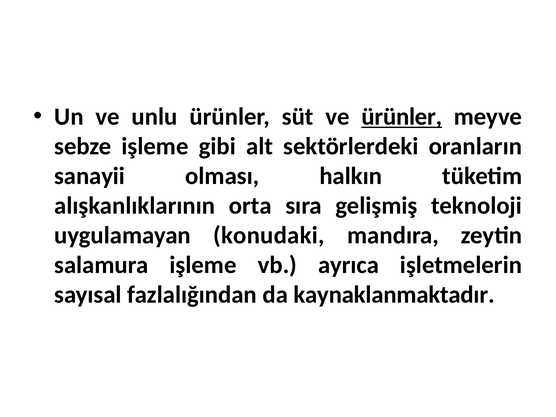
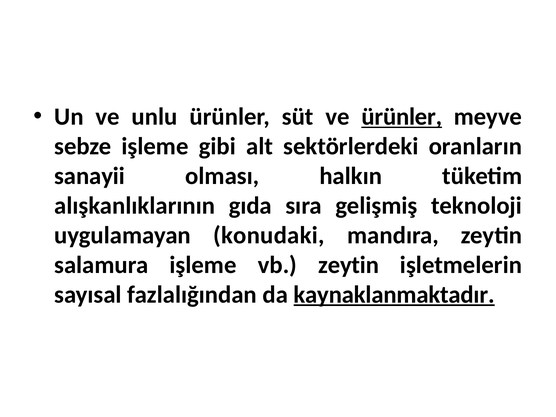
orta: orta -> gıda
vb ayrıca: ayrıca -> zeytin
kaynaklanmaktadır underline: none -> present
